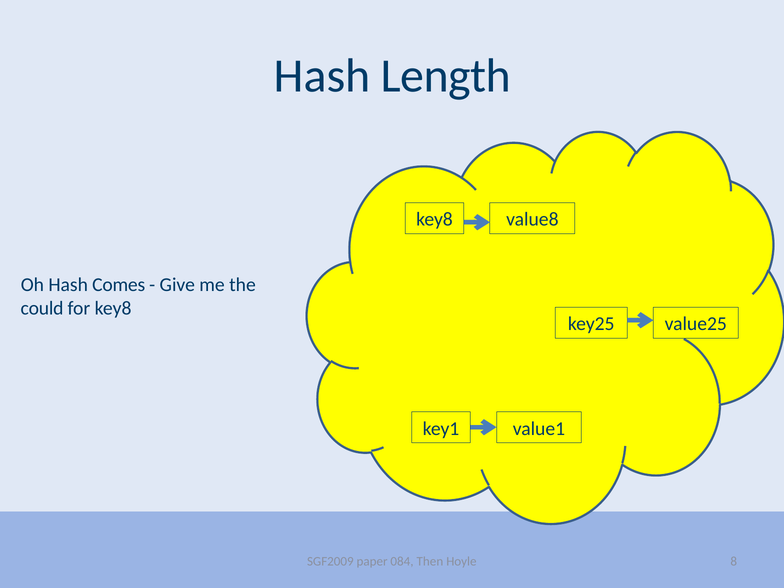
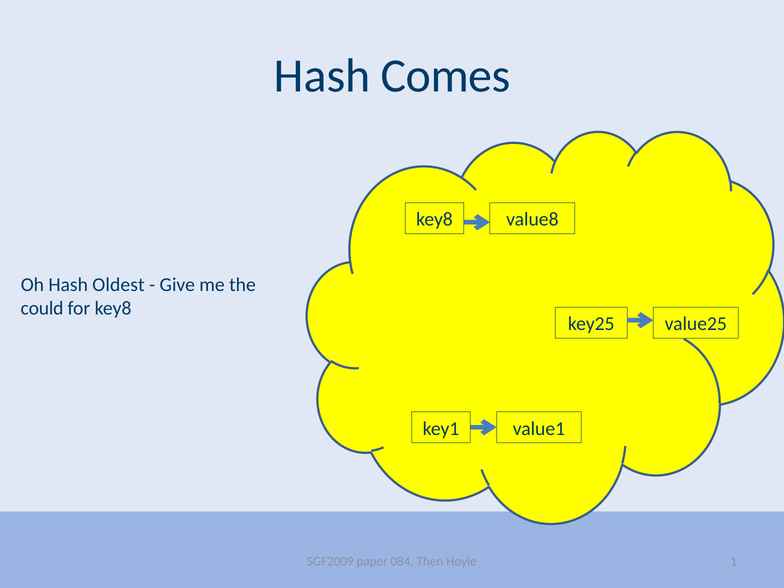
Length: Length -> Comes
Comes: Comes -> Oldest
8: 8 -> 1
